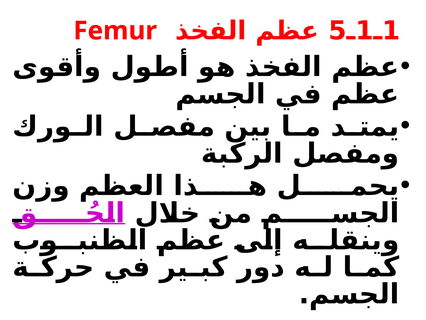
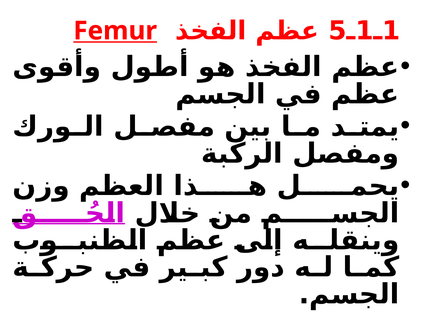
Femur underline: none -> present
